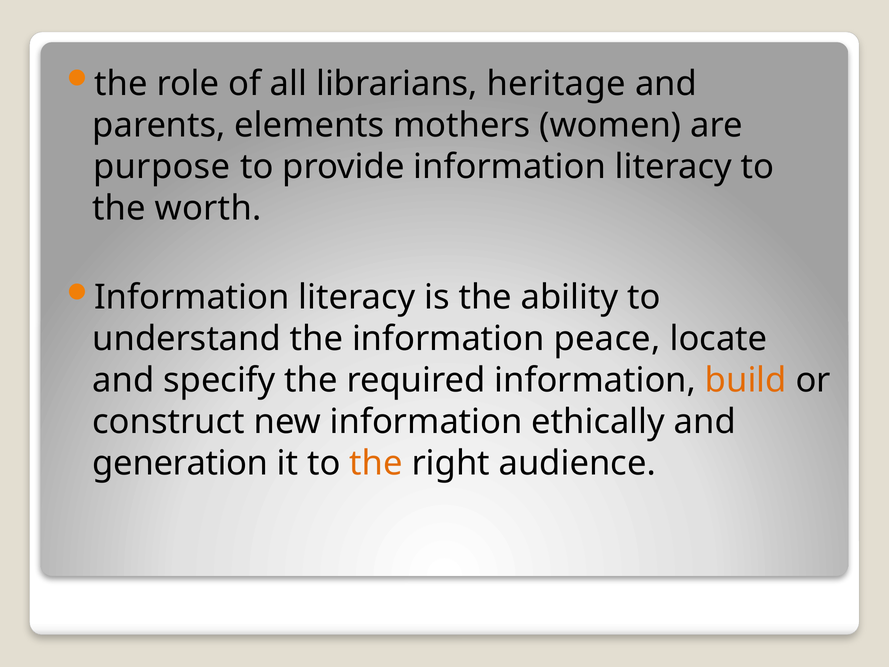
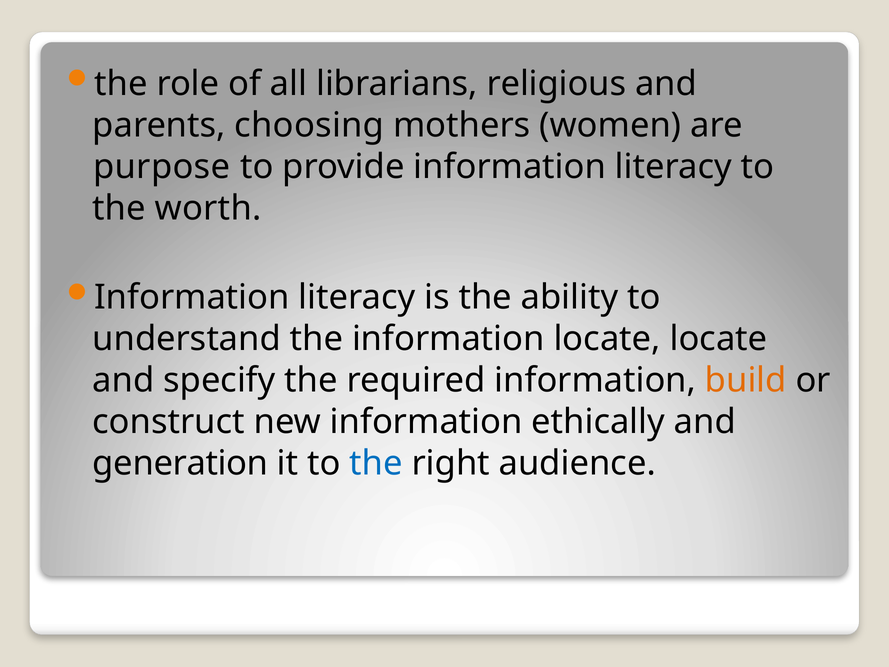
heritage: heritage -> religious
elements: elements -> choosing
information peace: peace -> locate
the at (376, 463) colour: orange -> blue
